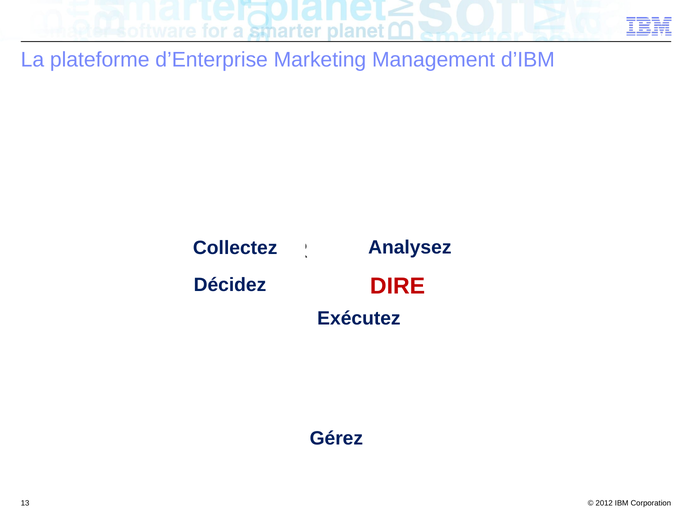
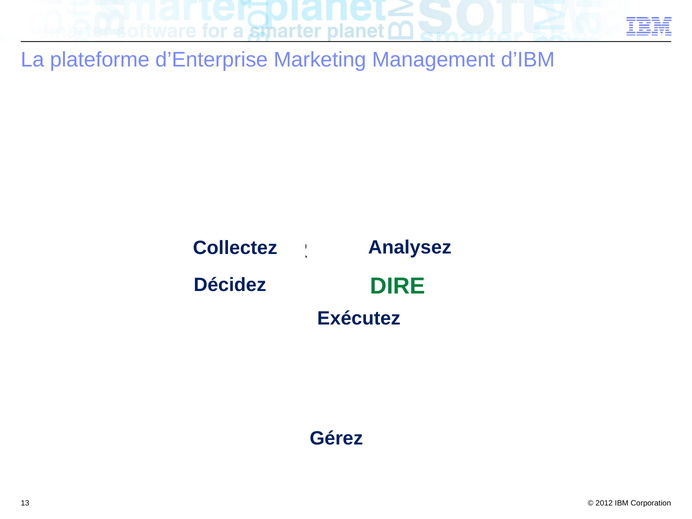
DIRE colour: red -> green
